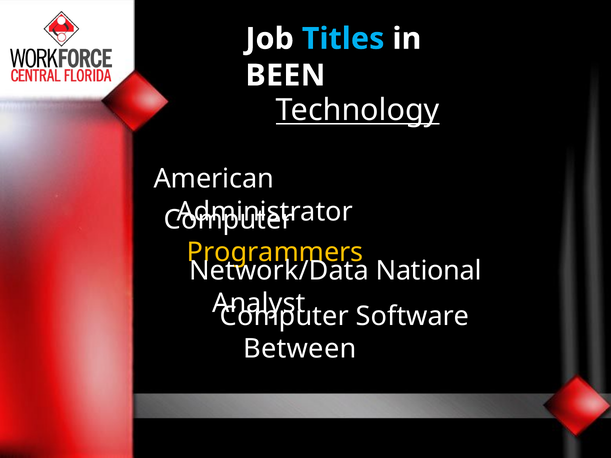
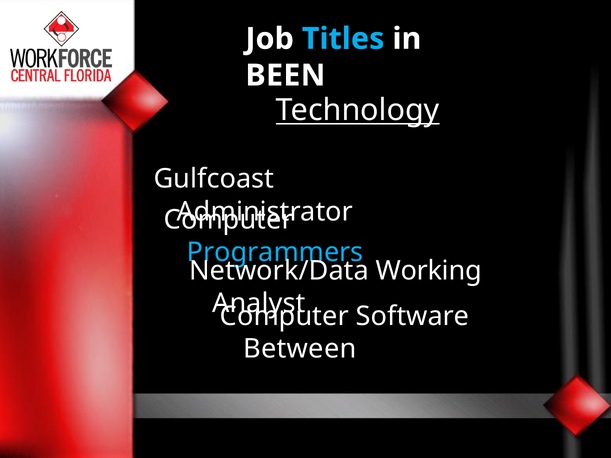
American: American -> Gulfcoast
Programmers colour: yellow -> light blue
National: National -> Working
